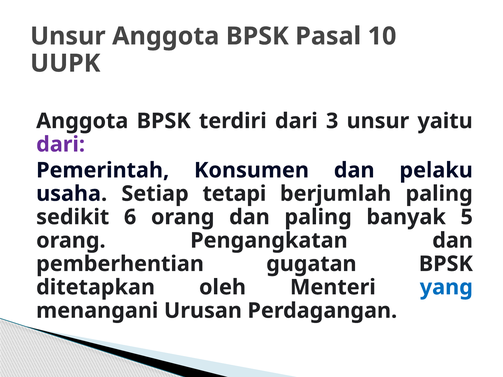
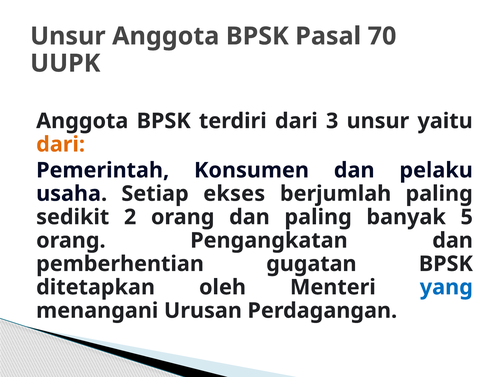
10: 10 -> 70
dari at (61, 145) colour: purple -> orange
tetapi: tetapi -> ekses
6: 6 -> 2
